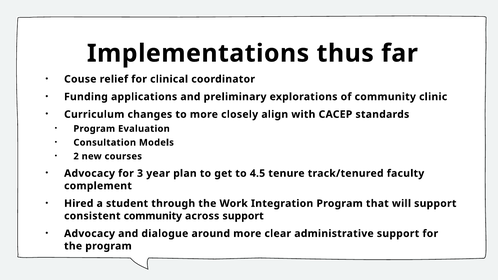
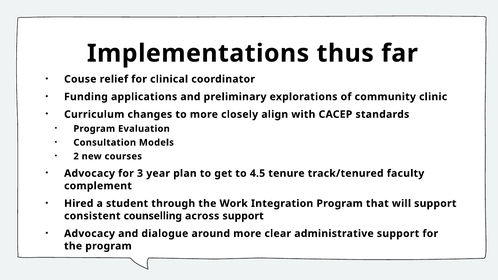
consistent community: community -> counselling
